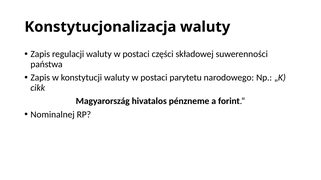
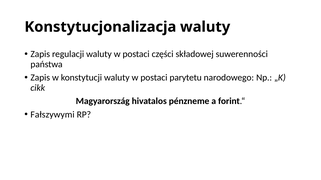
Nominalnej: Nominalnej -> Fałszywymi
